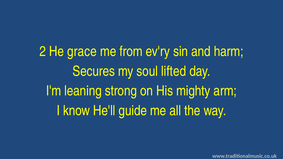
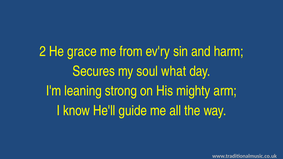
lifted: lifted -> what
